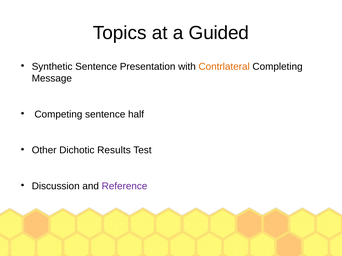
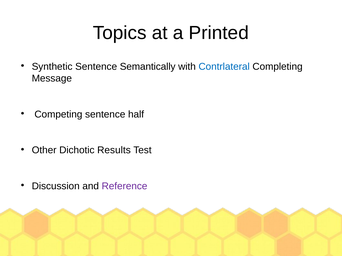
Guided: Guided -> Printed
Presentation: Presentation -> Semantically
Contrlateral colour: orange -> blue
